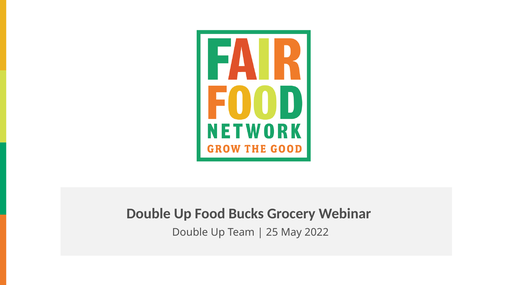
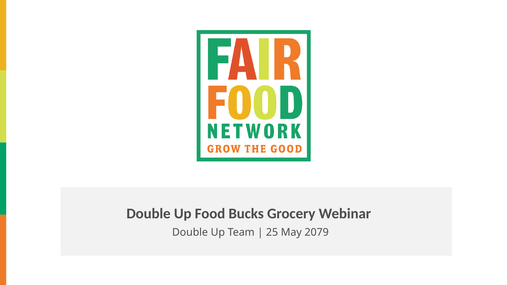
2022: 2022 -> 2079
